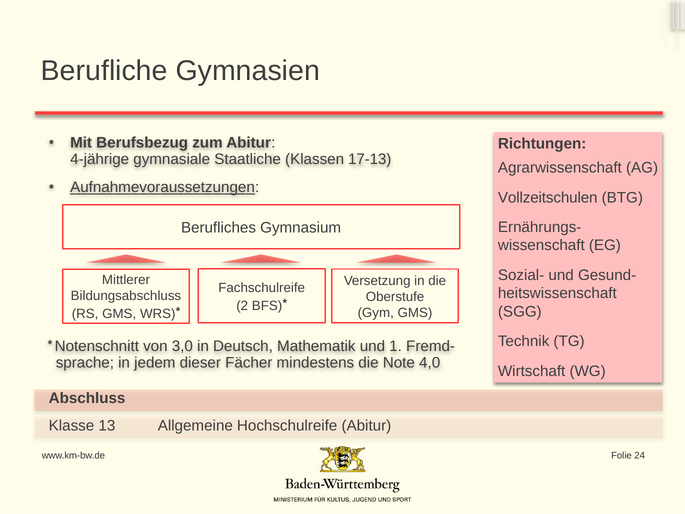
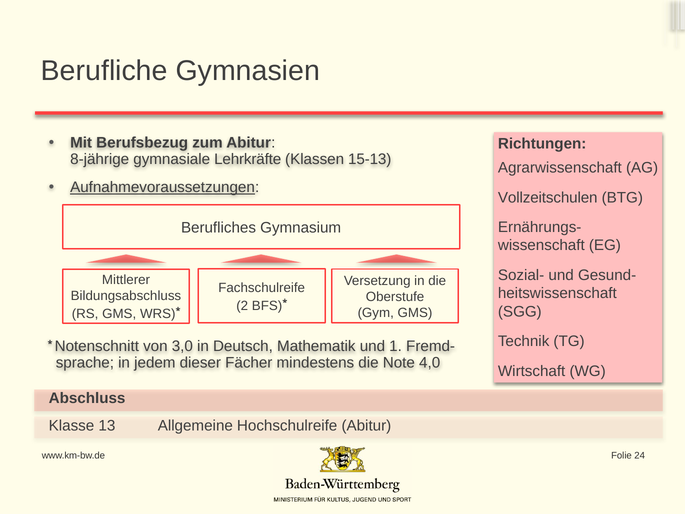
4-jährige: 4-jährige -> 8-jährige
Staatliche: Staatliche -> Lehrkräfte
17-13: 17-13 -> 15-13
